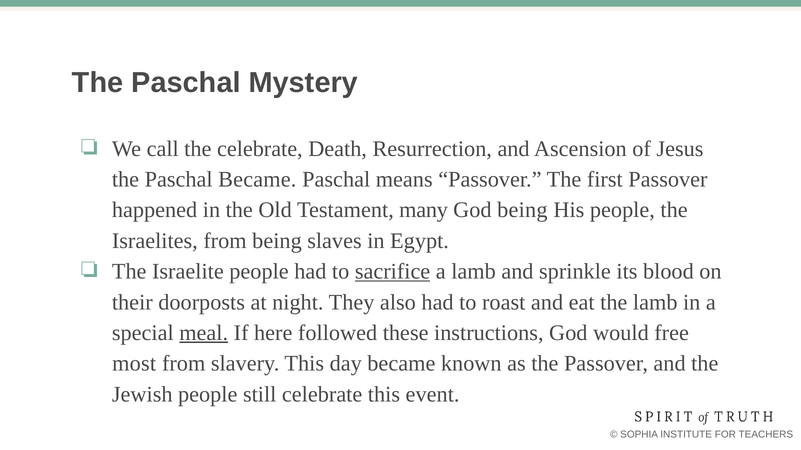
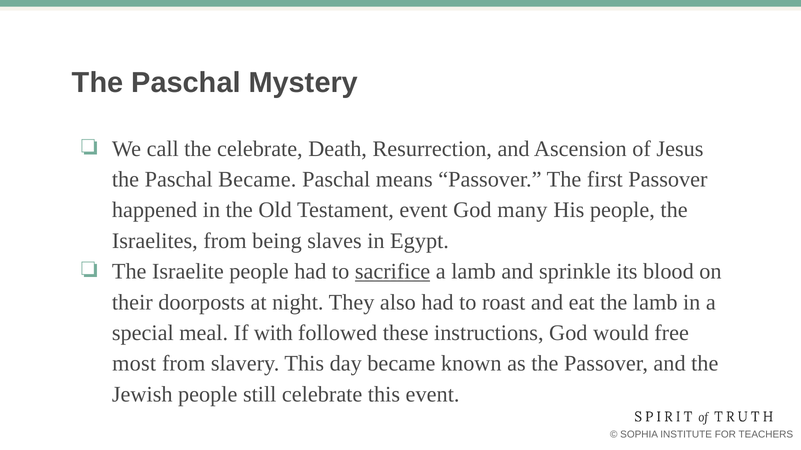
Testament many: many -> event
God being: being -> many
meal underline: present -> none
here: here -> with
